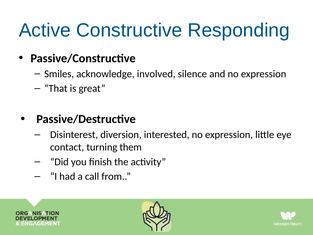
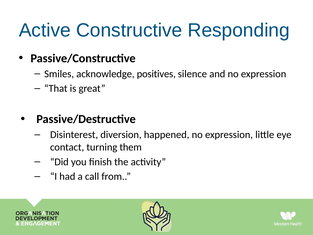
involved: involved -> positives
interested: interested -> happened
